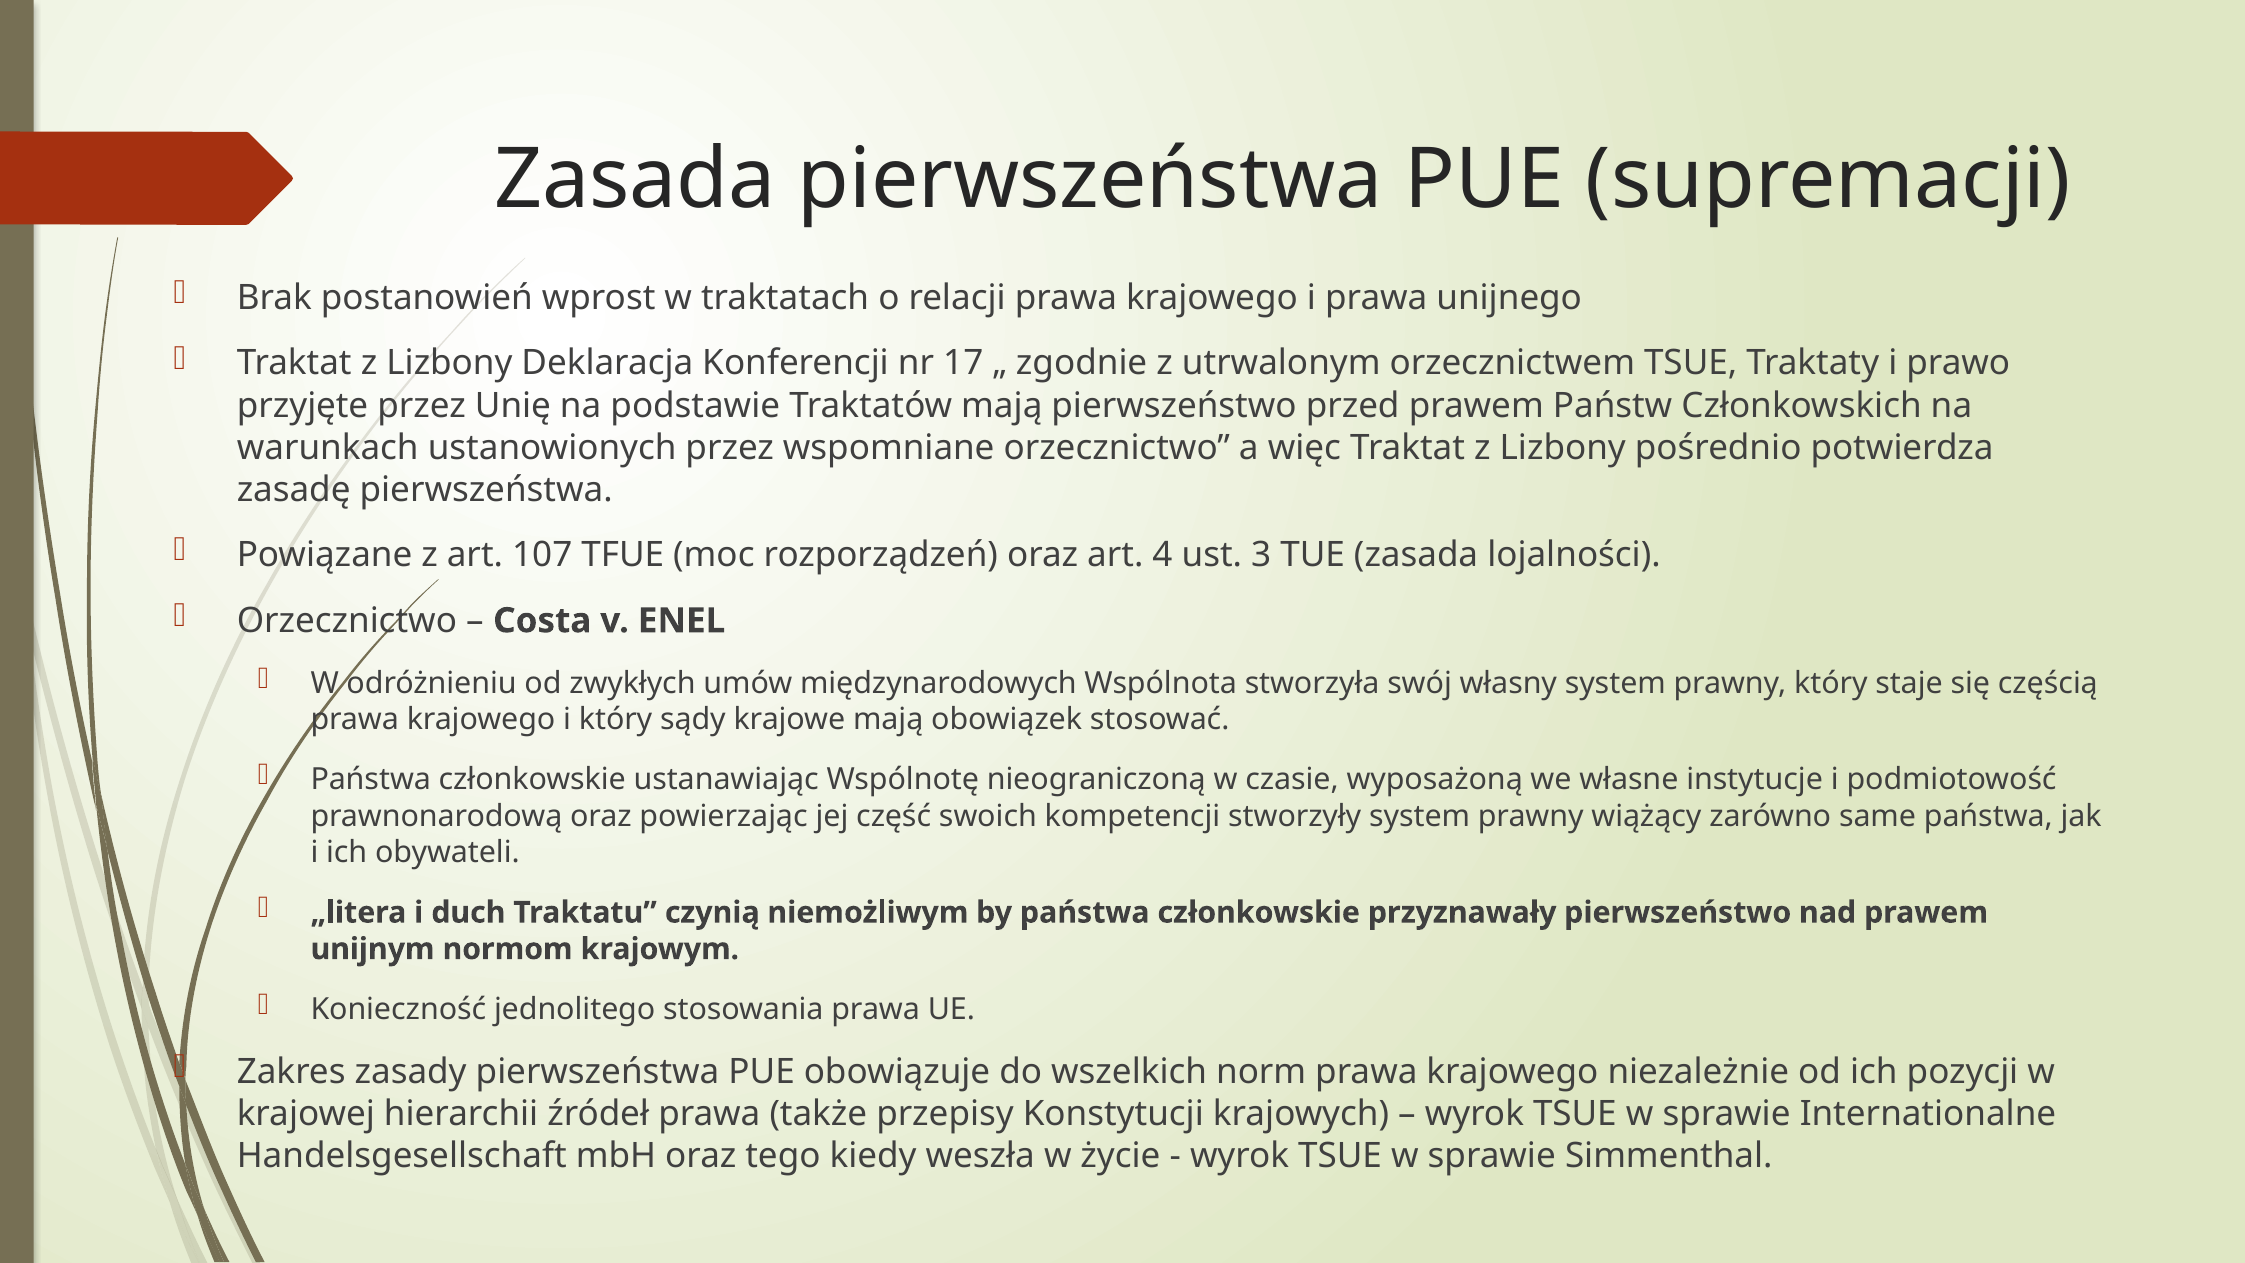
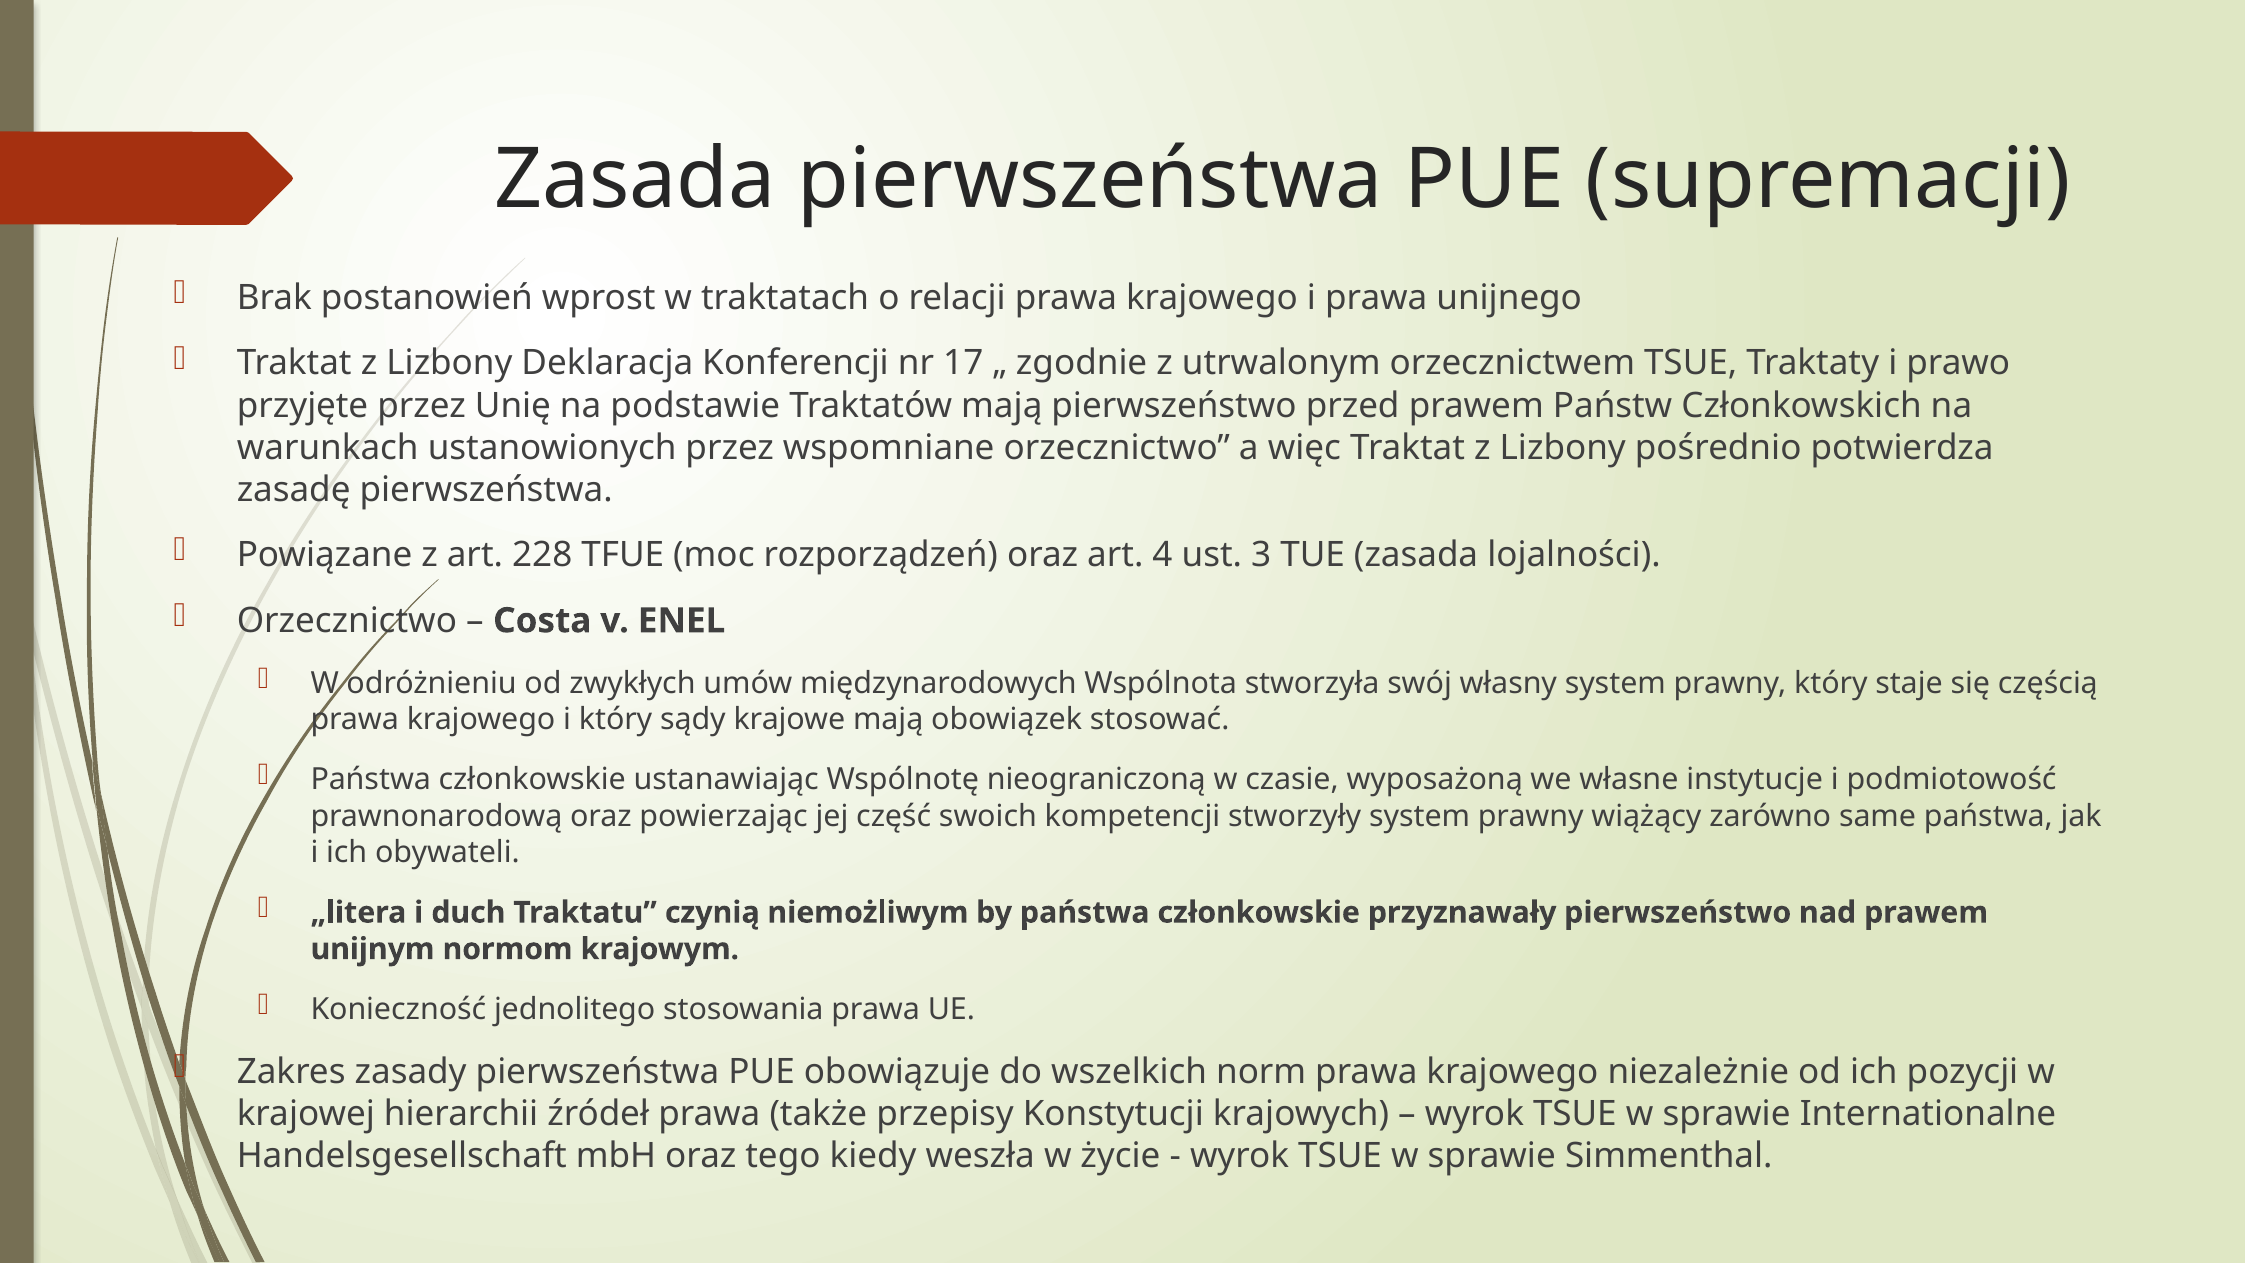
107: 107 -> 228
